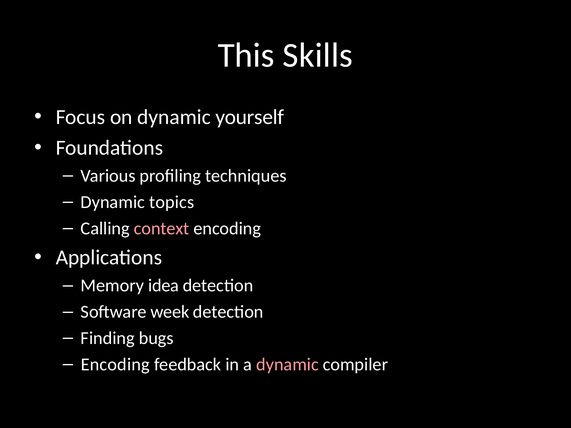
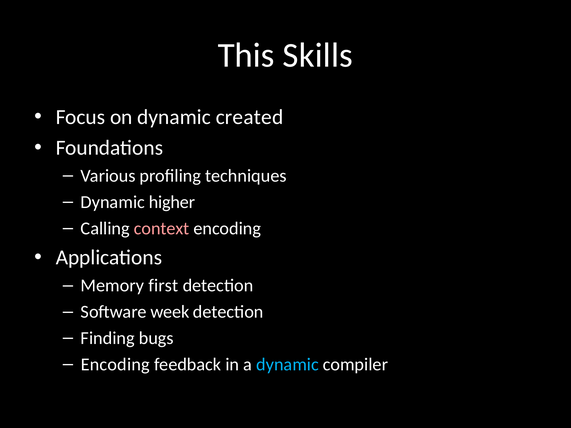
yourself: yourself -> created
topics: topics -> higher
idea: idea -> first
dynamic at (287, 365) colour: pink -> light blue
